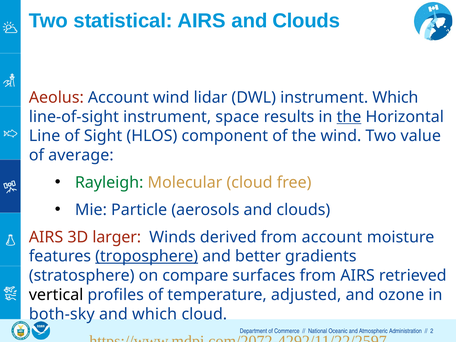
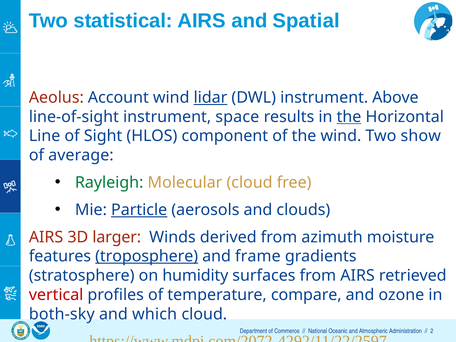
AIRS and Clouds: Clouds -> Spatial
lidar underline: none -> present
instrument Which: Which -> Above
value: value -> show
Particle underline: none -> present
from account: account -> azimuth
better: better -> frame
compare: compare -> humidity
vertical colour: black -> red
adjusted: adjusted -> compare
